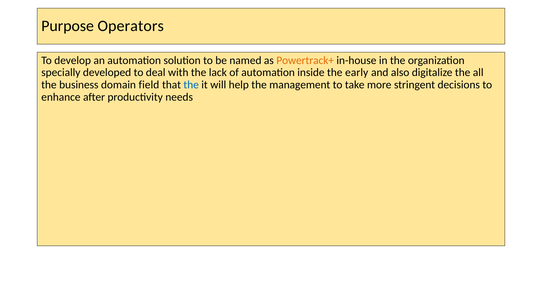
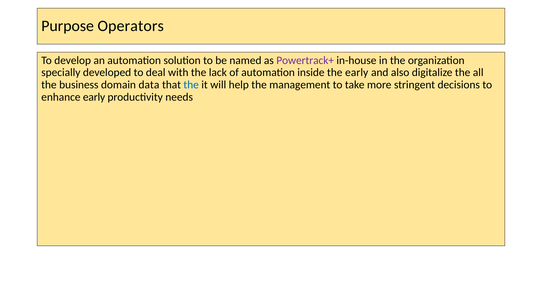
Powertrack+ colour: orange -> purple
field: field -> data
enhance after: after -> early
